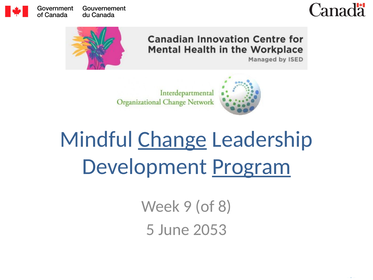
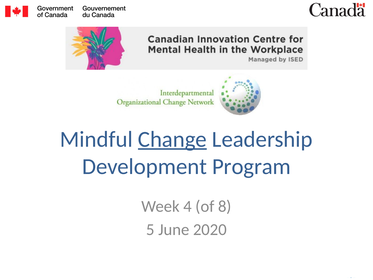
Program underline: present -> none
9: 9 -> 4
2053: 2053 -> 2020
